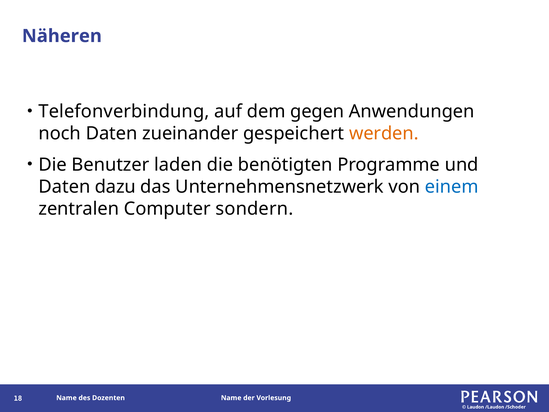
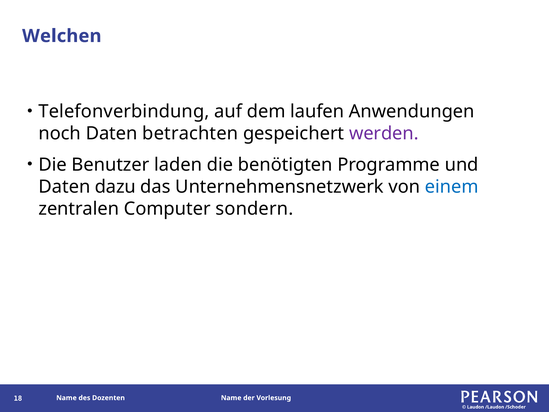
Näheren: Näheren -> Welchen
gegen: gegen -> laufen
zueinander: zueinander -> betrachten
werden colour: orange -> purple
